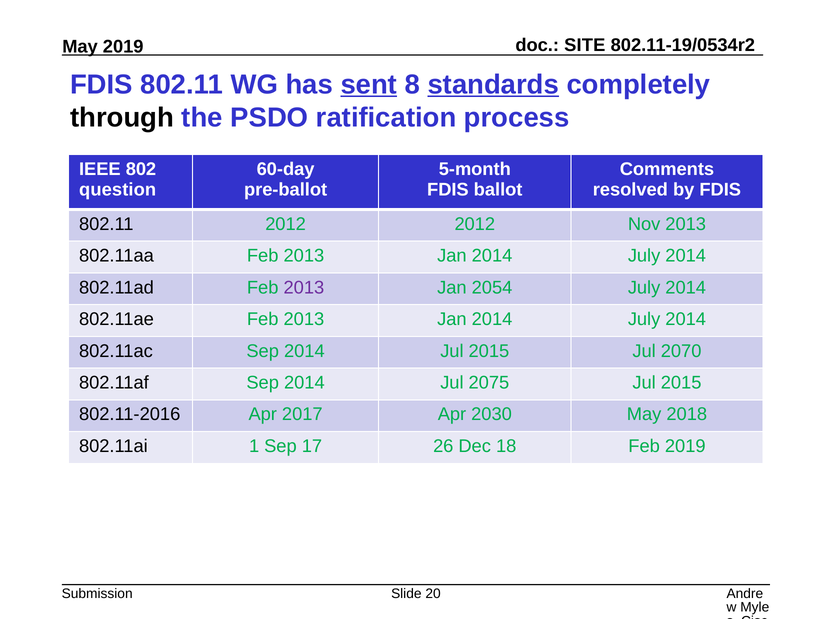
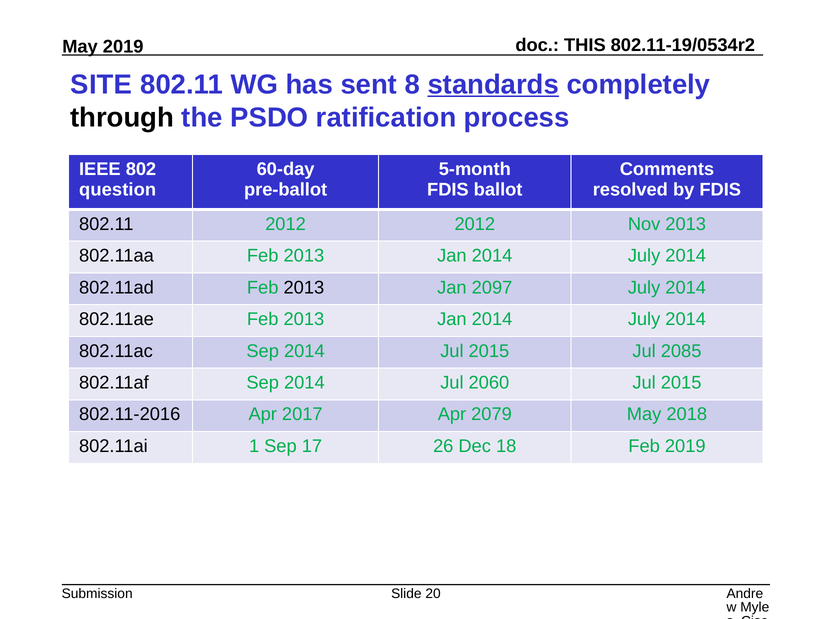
SITE: SITE -> THIS
FDIS at (101, 84): FDIS -> SITE
sent underline: present -> none
2013 at (304, 287) colour: purple -> black
2054: 2054 -> 2097
2070: 2070 -> 2085
2075: 2075 -> 2060
2030: 2030 -> 2079
